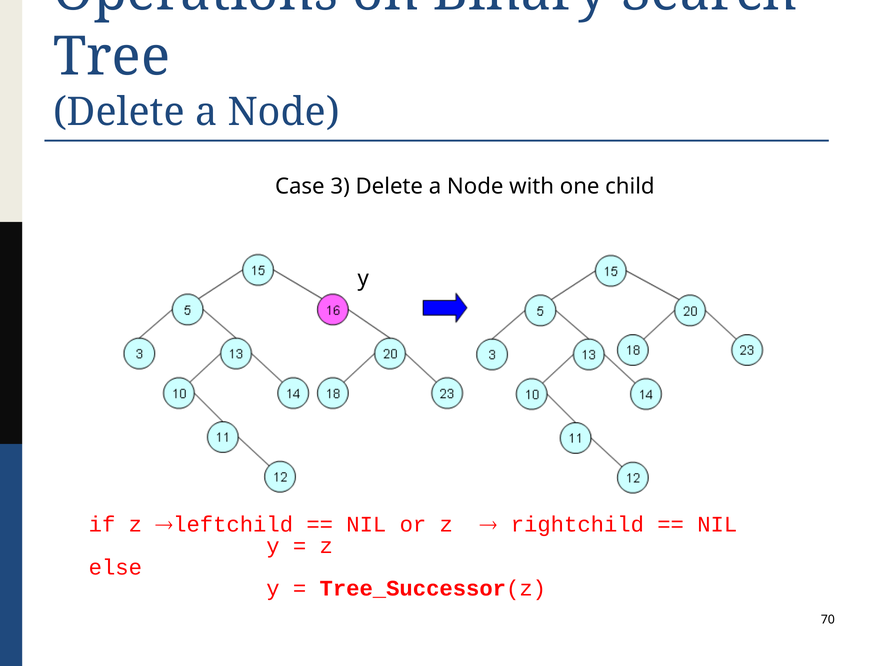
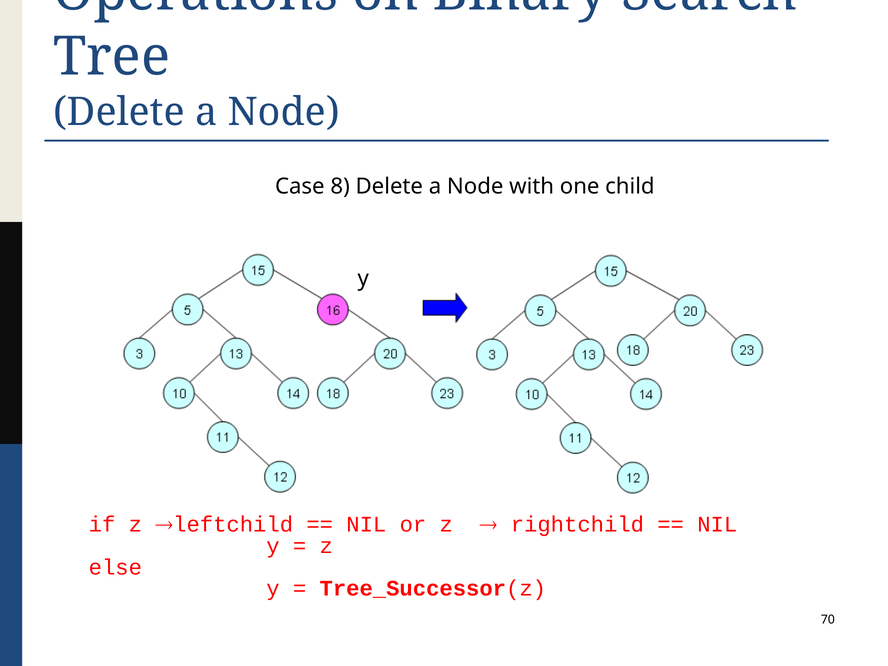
3: 3 -> 8
